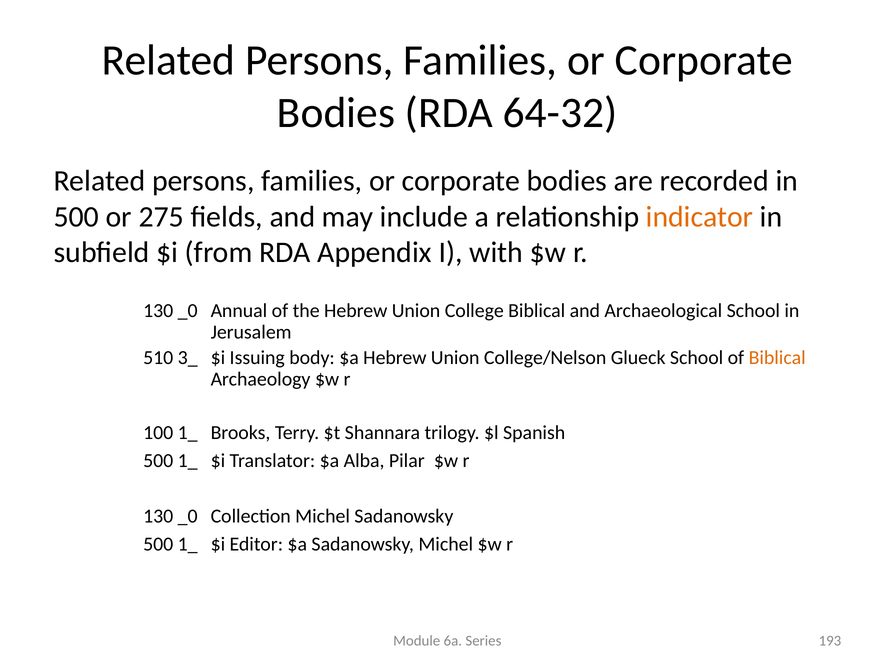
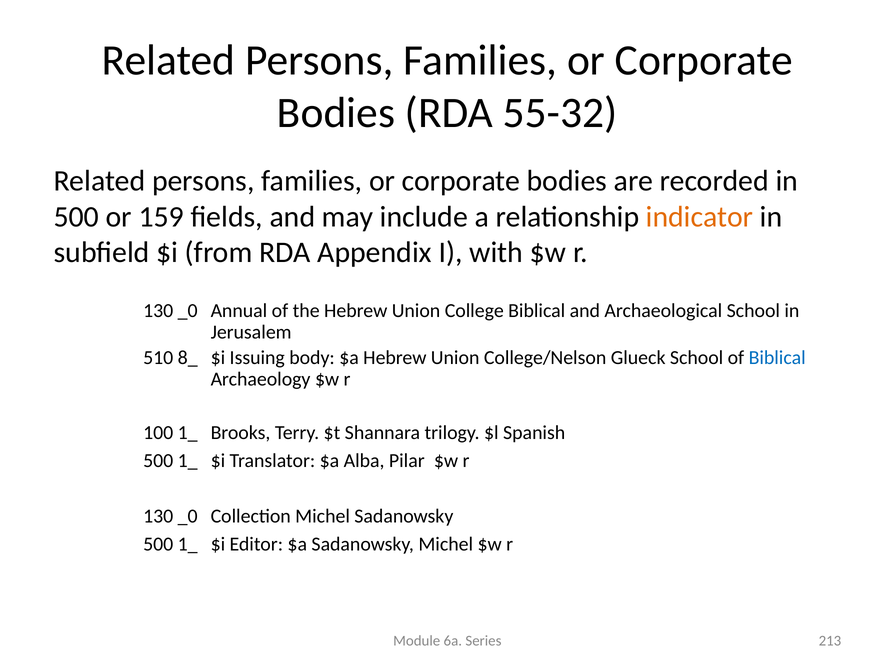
64-32: 64-32 -> 55-32
275: 275 -> 159
3_: 3_ -> 8_
Biblical at (777, 358) colour: orange -> blue
193: 193 -> 213
